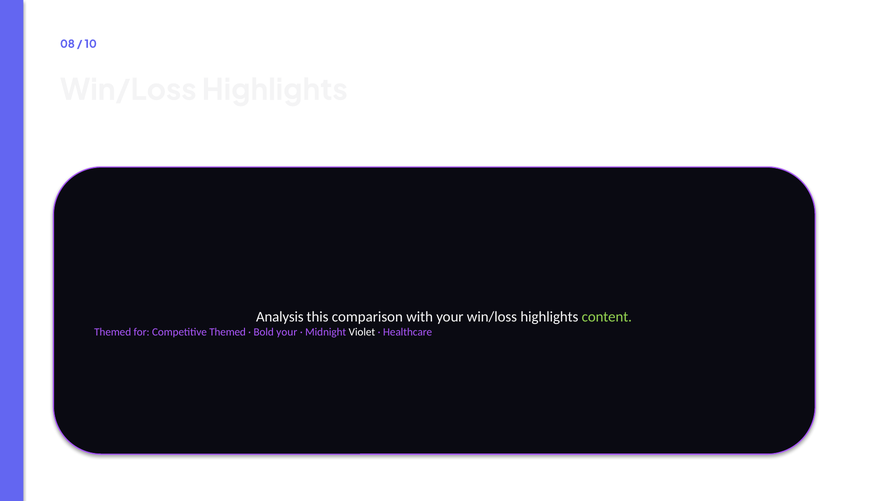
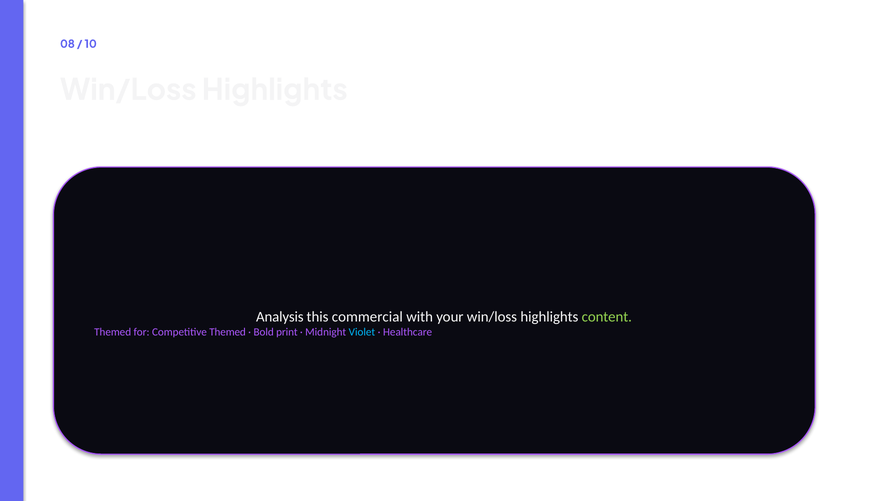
comparison: comparison -> commercial
Bold your: your -> print
Violet colour: white -> light blue
